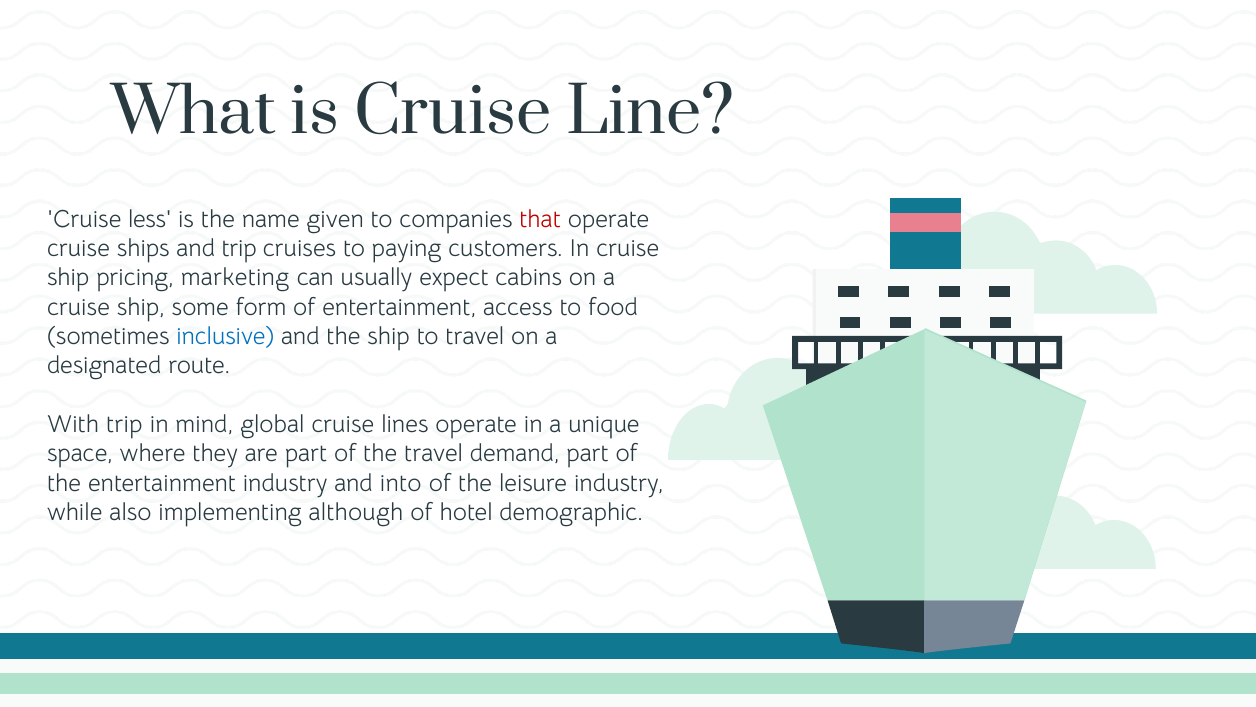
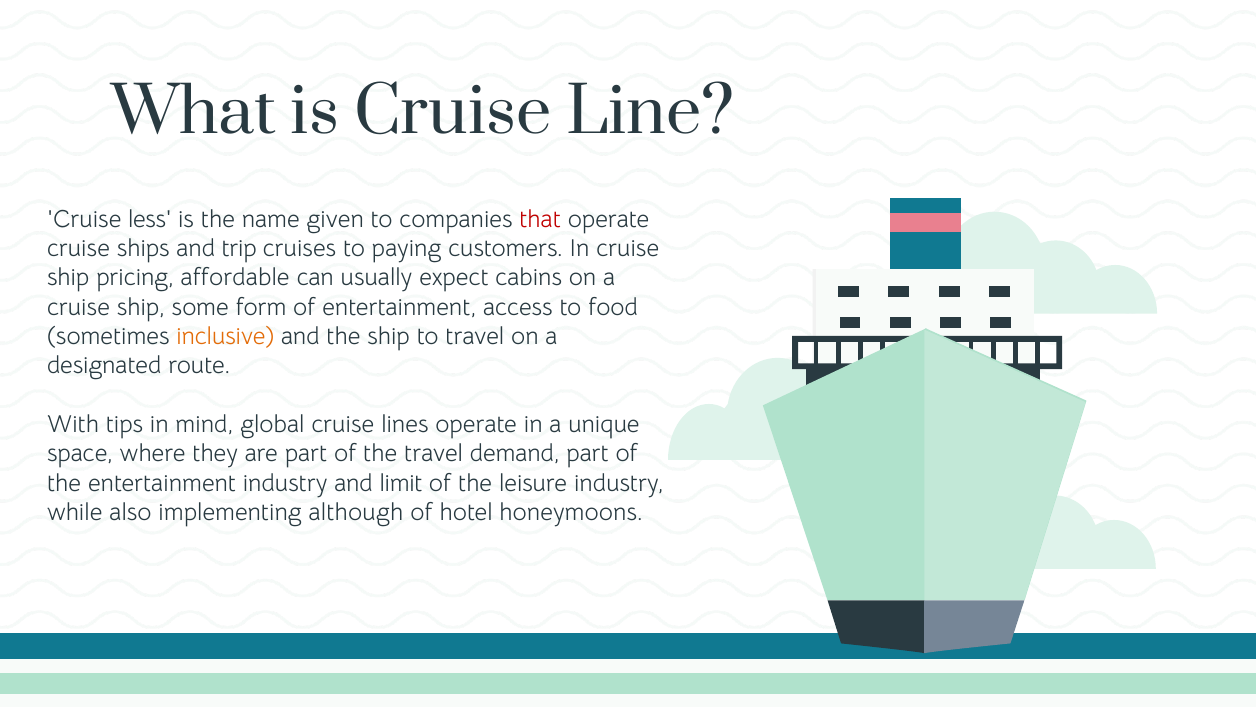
marketing: marketing -> affordable
inclusive colour: blue -> orange
With trip: trip -> tips
into: into -> limit
demographic: demographic -> honeymoons
